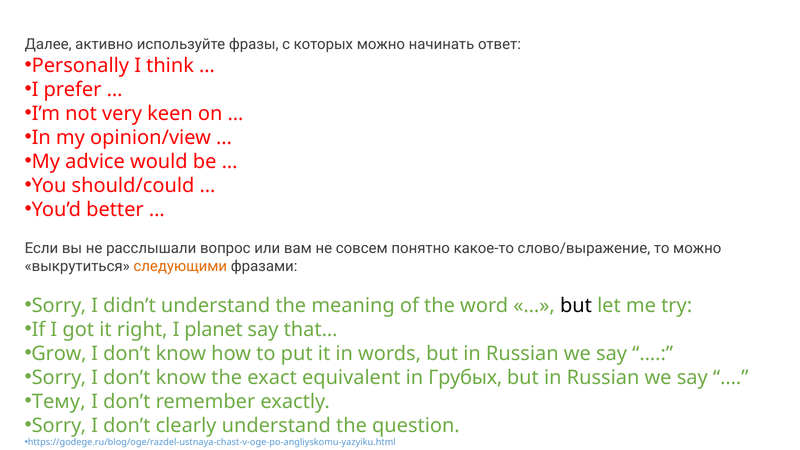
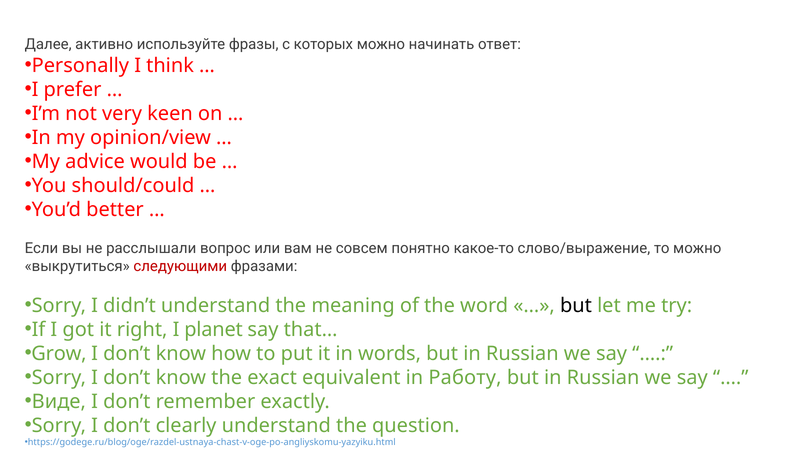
следующими colour: orange -> red
Грубых: Грубых -> Работу
Тему: Тему -> Виде
